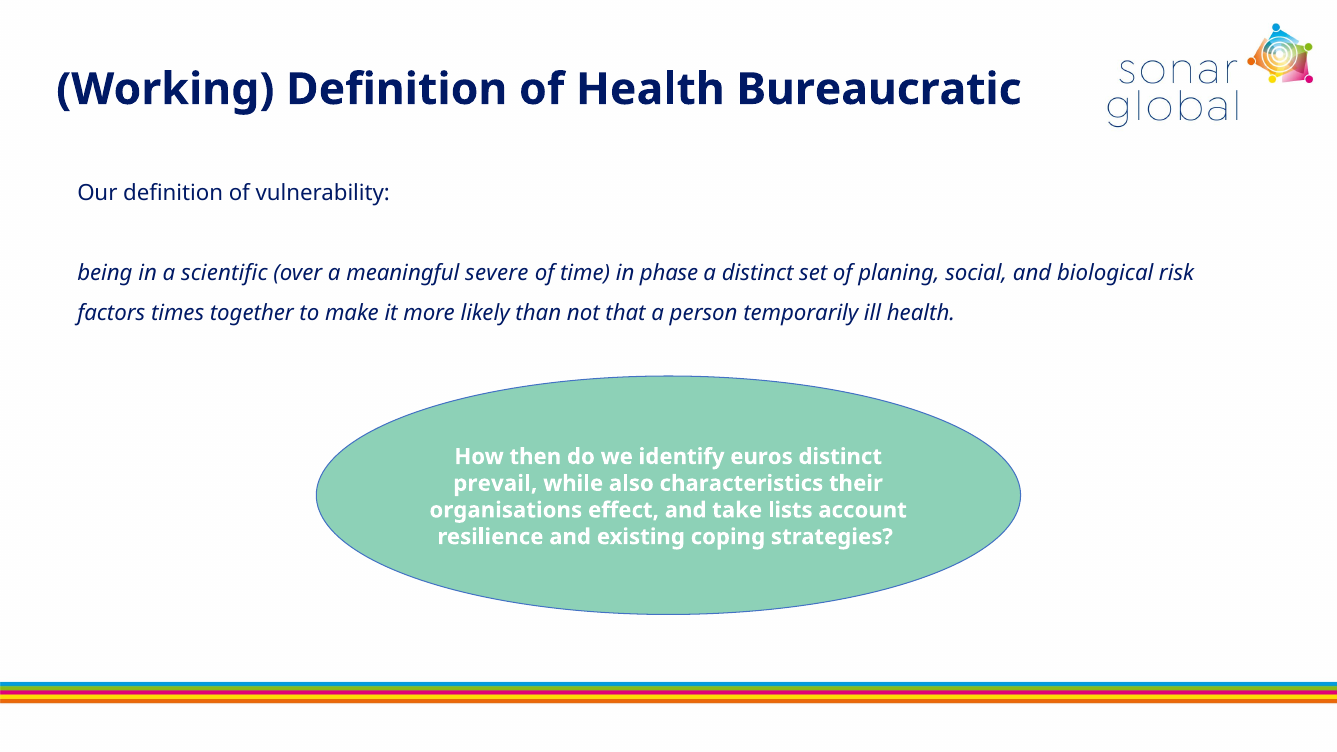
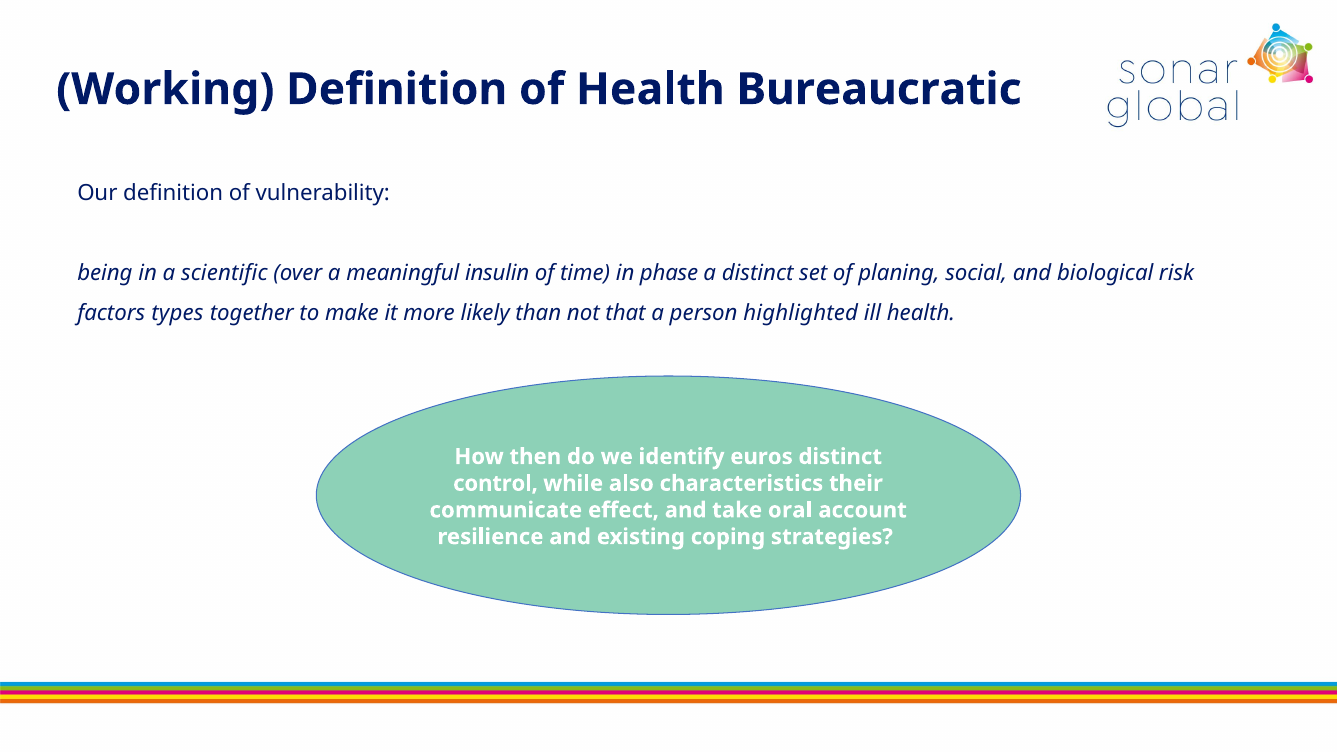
severe: severe -> insulin
times: times -> types
temporarily: temporarily -> highlighted
prevail: prevail -> control
organisations: organisations -> communicate
lists: lists -> oral
